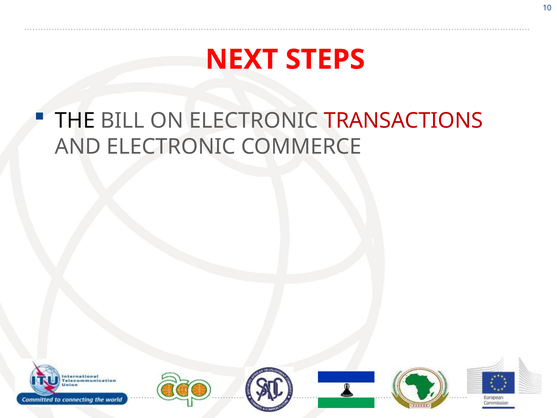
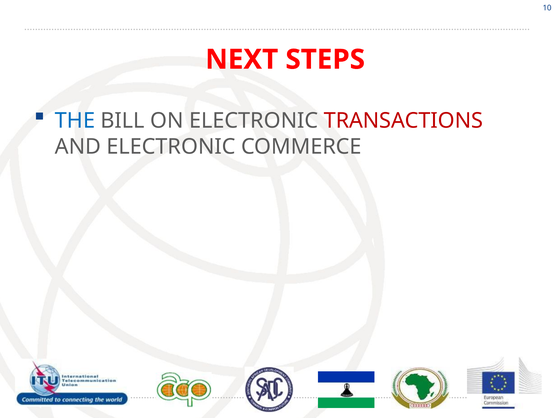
THE colour: black -> blue
